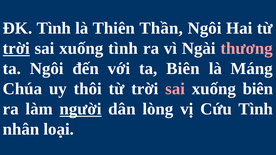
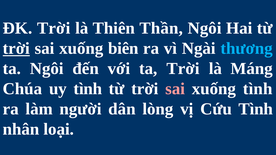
ĐK Tình: Tình -> Trời
xuống tình: tình -> biên
thương colour: pink -> light blue
ta Biên: Biên -> Trời
uy thôi: thôi -> tình
xuống biên: biên -> tình
người underline: present -> none
